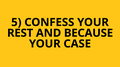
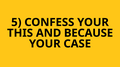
REST: REST -> THIS
